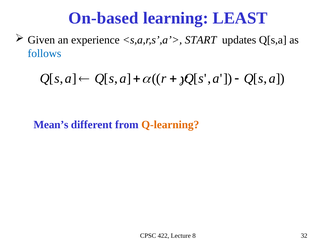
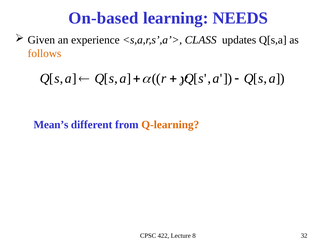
LEAST: LEAST -> NEEDS
START: START -> CLASS
follows colour: blue -> orange
